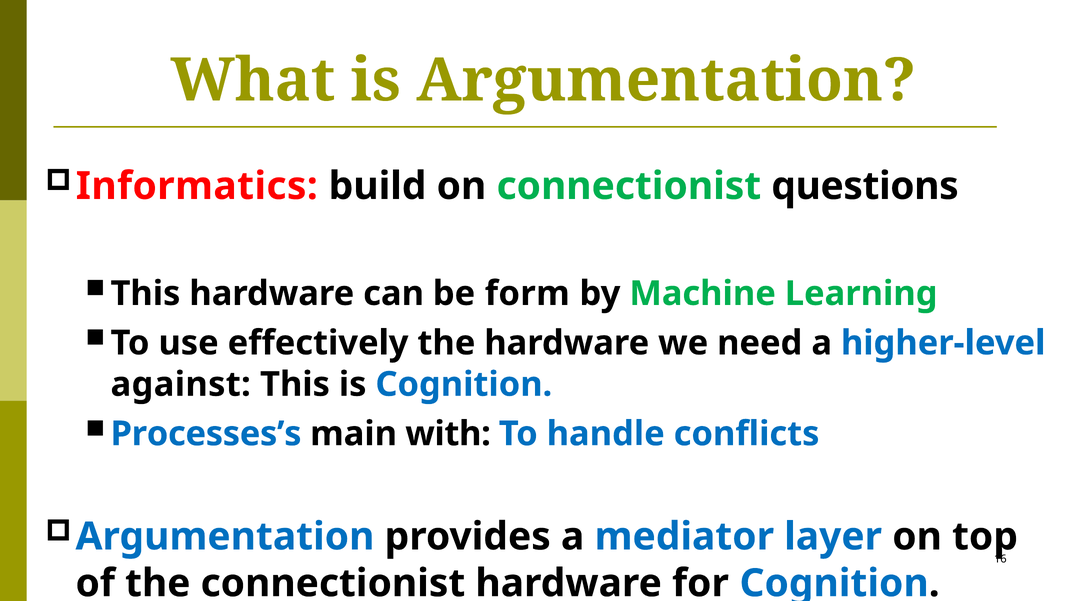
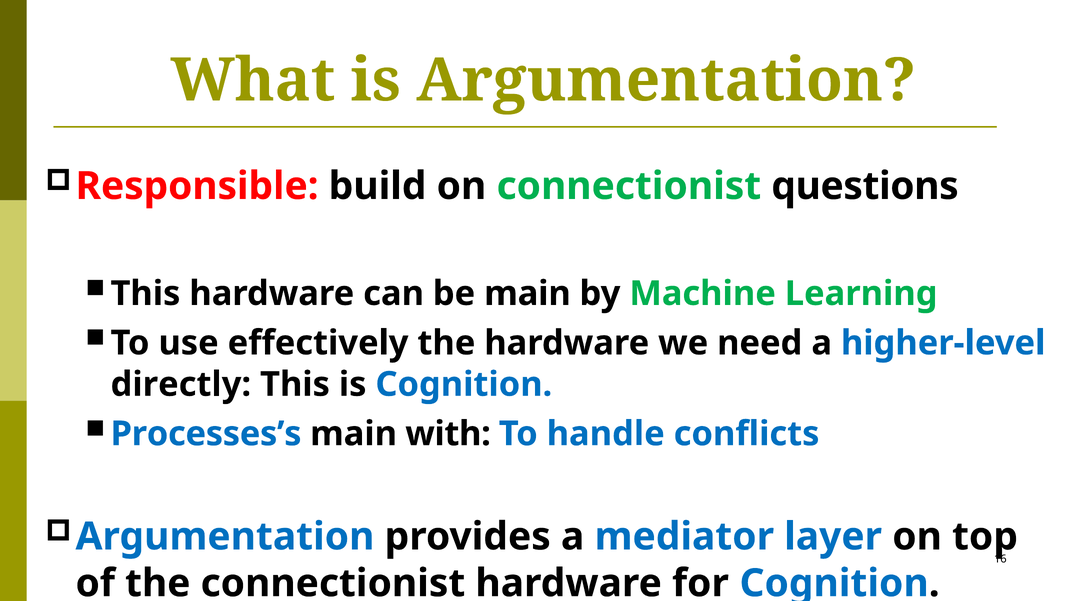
Informatics: Informatics -> Responsible
be form: form -> main
against: against -> directly
